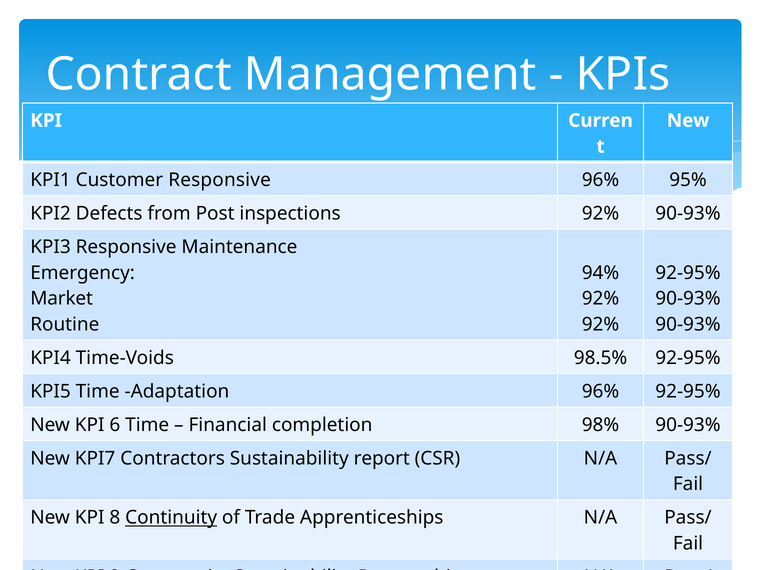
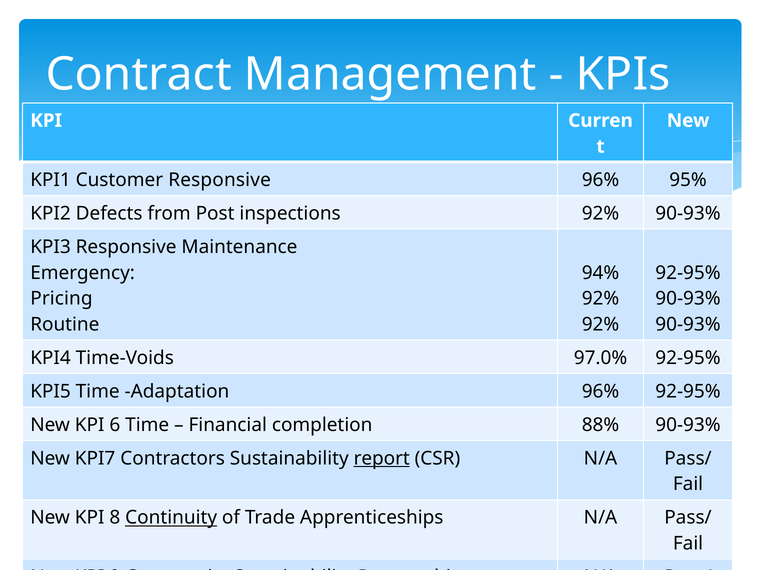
Market: Market -> Pricing
98.5%: 98.5% -> 97.0%
98%: 98% -> 88%
report underline: none -> present
